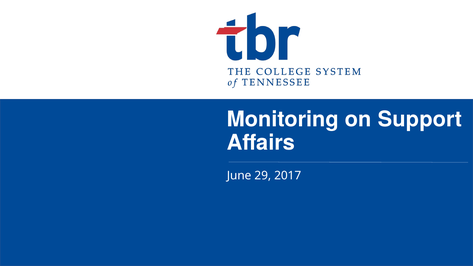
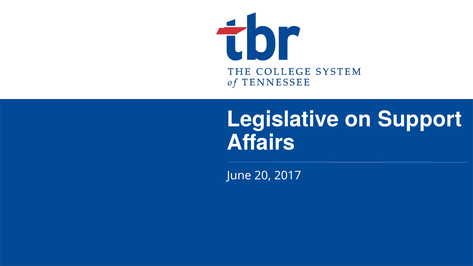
Monitoring: Monitoring -> Legislative
29: 29 -> 20
